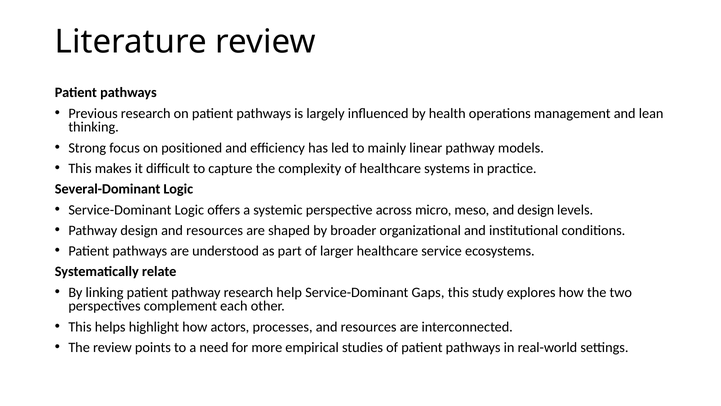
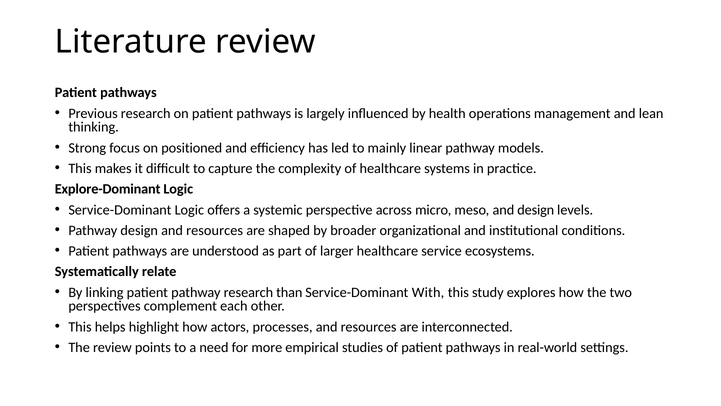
Several-Dominant: Several-Dominant -> Explore-Dominant
help: help -> than
Gaps: Gaps -> With
